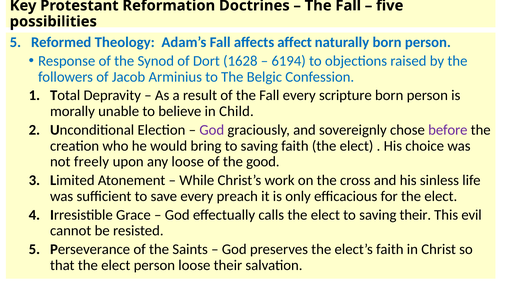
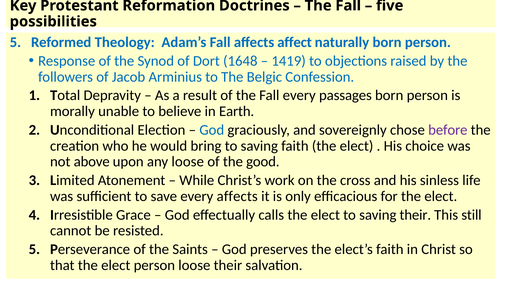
1628: 1628 -> 1648
6194: 6194 -> 1419
scripture: scripture -> passages
Child: Child -> Earth
God at (212, 130) colour: purple -> blue
freely: freely -> above
every preach: preach -> affects
evil: evil -> still
